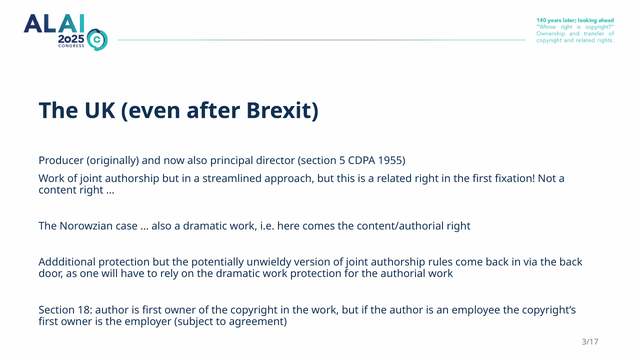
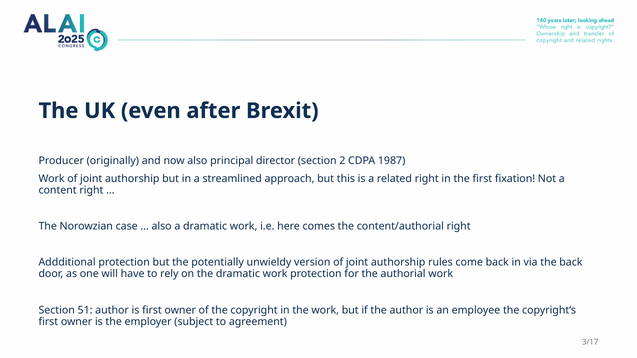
5: 5 -> 2
1955: 1955 -> 1987
18: 18 -> 51
